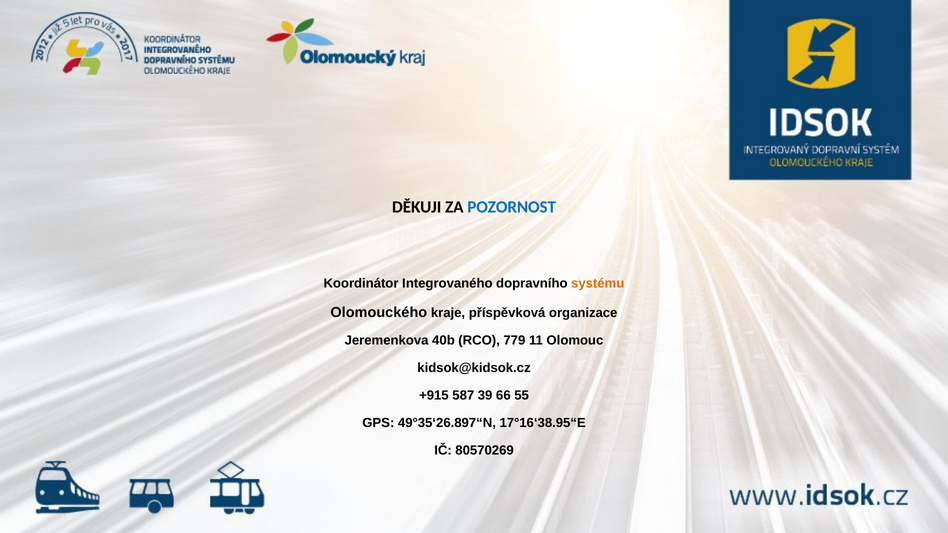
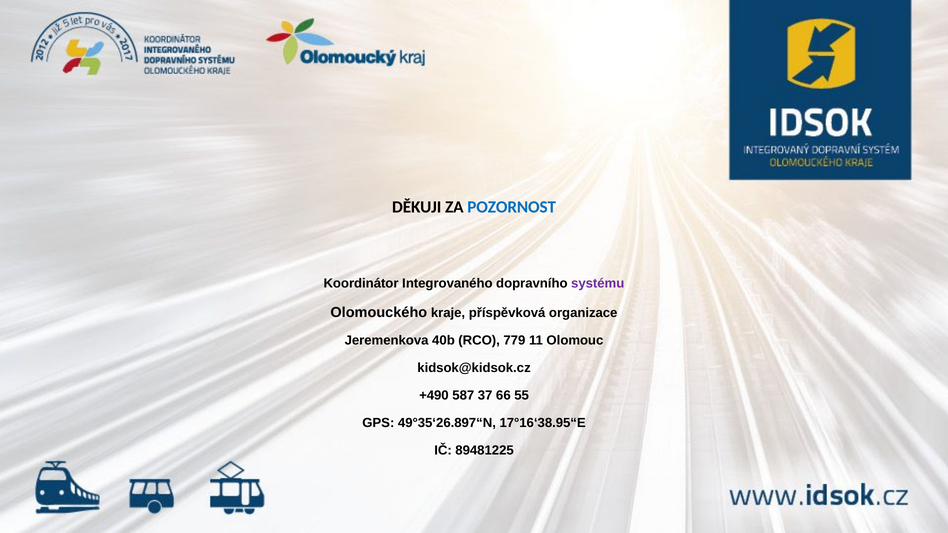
systému colour: orange -> purple
+915: +915 -> +490
39: 39 -> 37
80570269: 80570269 -> 89481225
